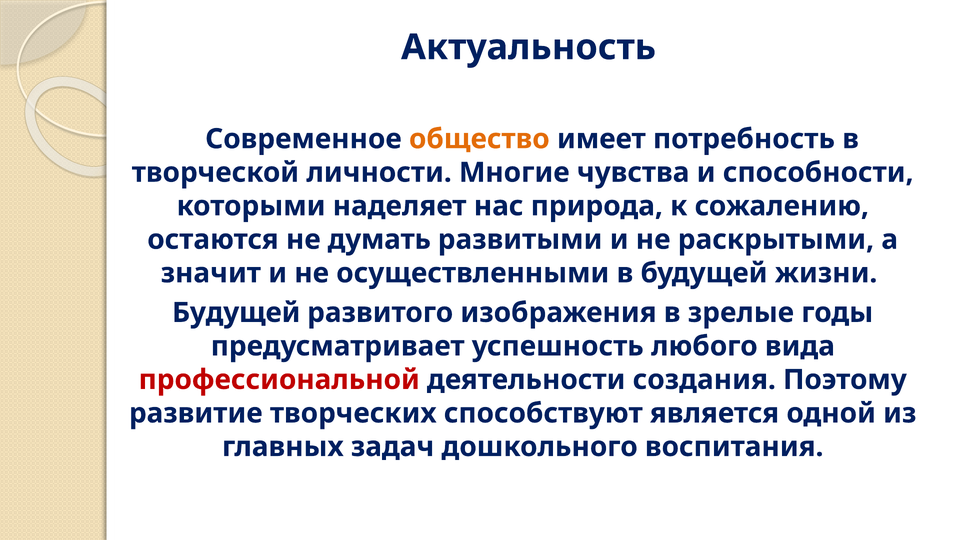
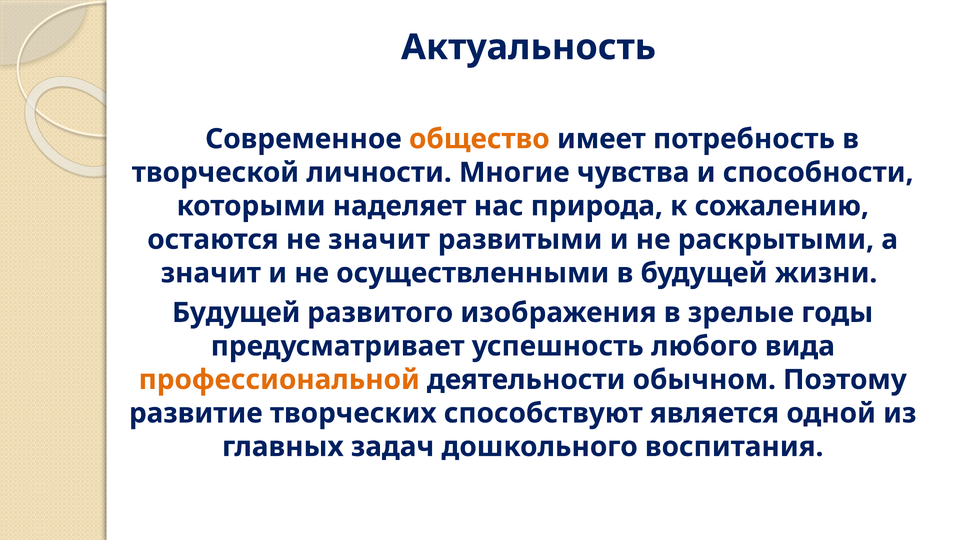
не думать: думать -> значит
профессиональной colour: red -> orange
создания: создания -> обычном
